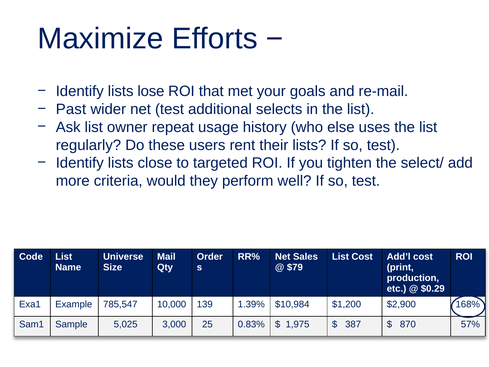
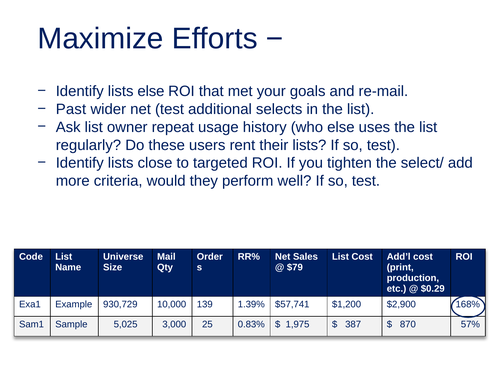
lists lose: lose -> else
785,547: 785,547 -> 930,729
$10,984: $10,984 -> $57,741
